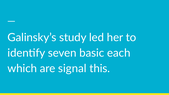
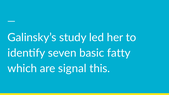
each: each -> fatty
